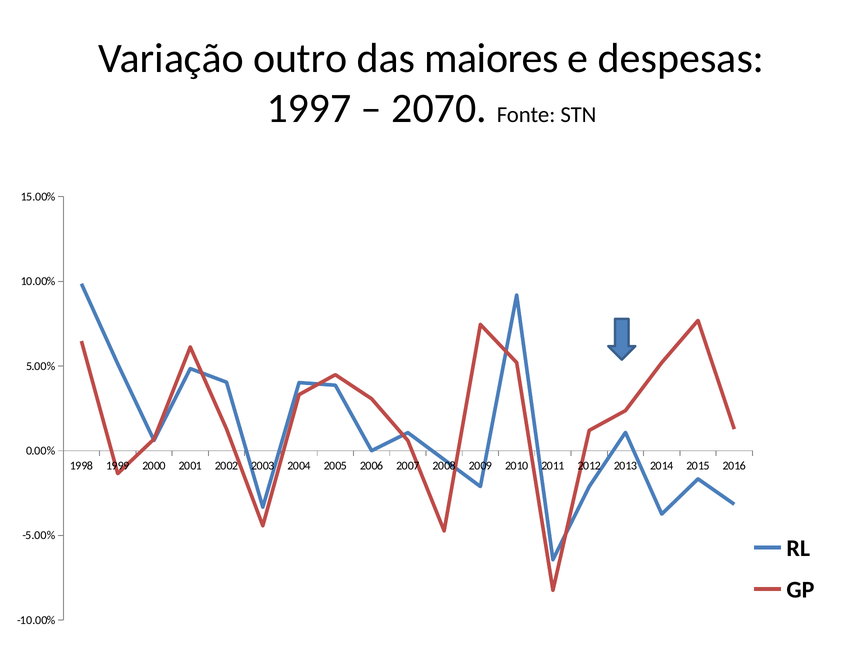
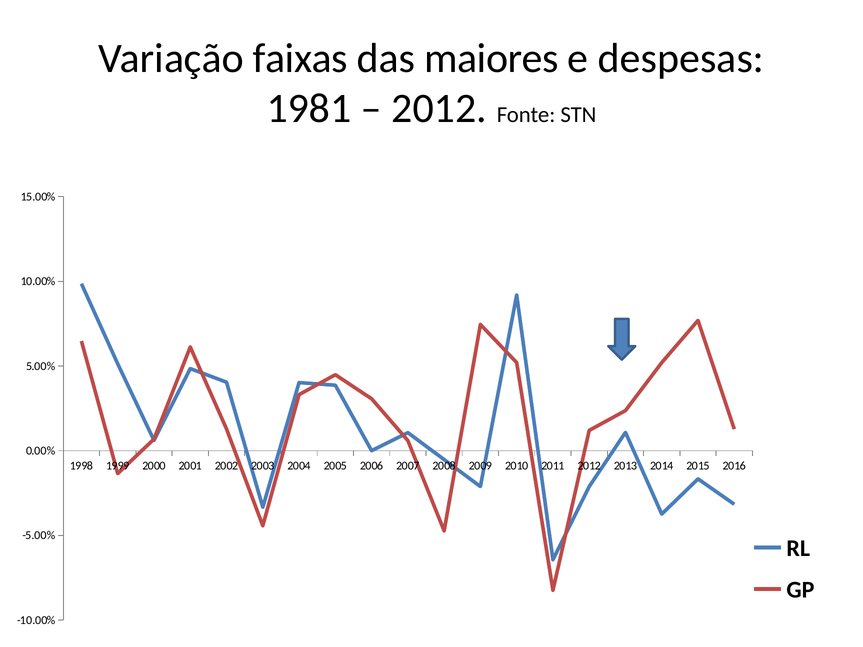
outro: outro -> faixas
1997: 1997 -> 1981
2070 at (439, 109): 2070 -> 2012
